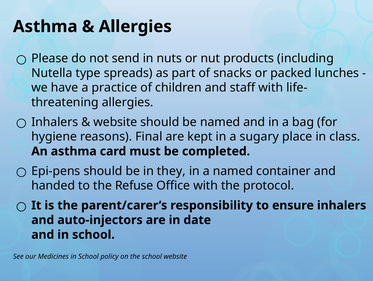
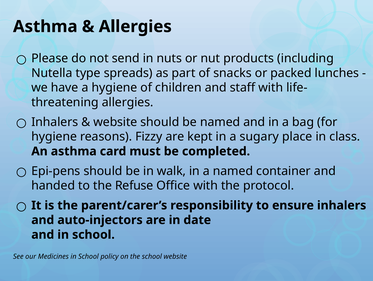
a practice: practice -> hygiene
Final: Final -> Fizzy
they: they -> walk
